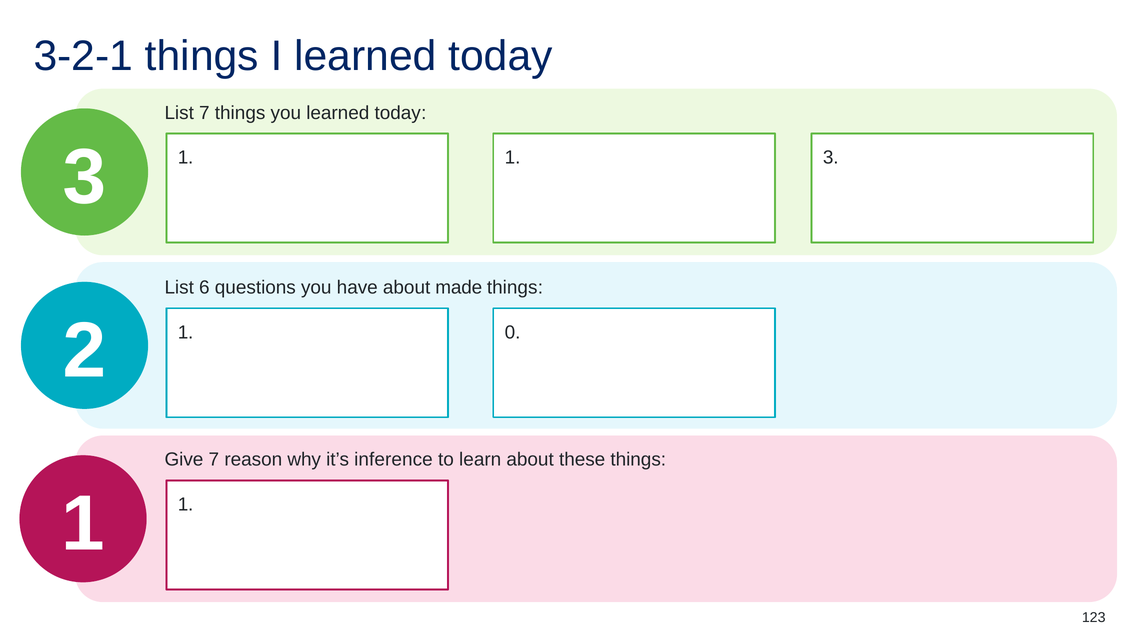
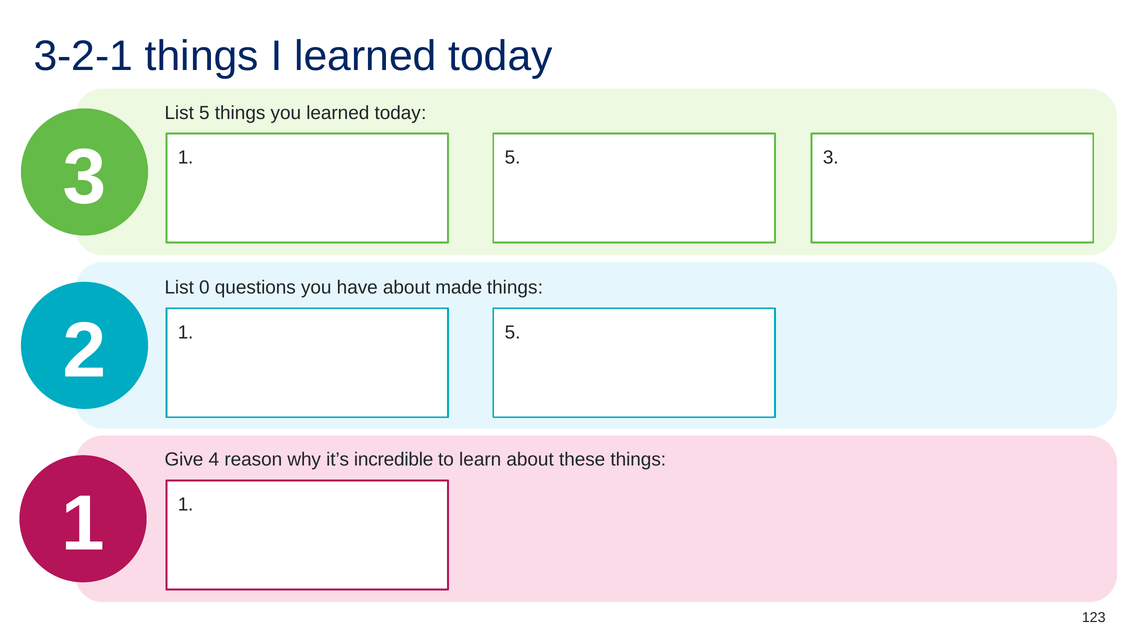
List 7: 7 -> 5
1 at (513, 158): 1 -> 5
6: 6 -> 0
0 at (513, 332): 0 -> 5
Give 7: 7 -> 4
inference: inference -> incredible
